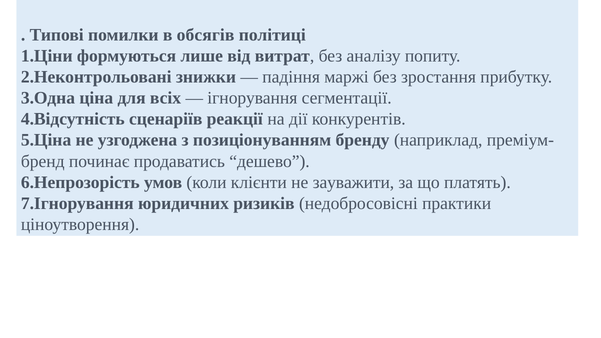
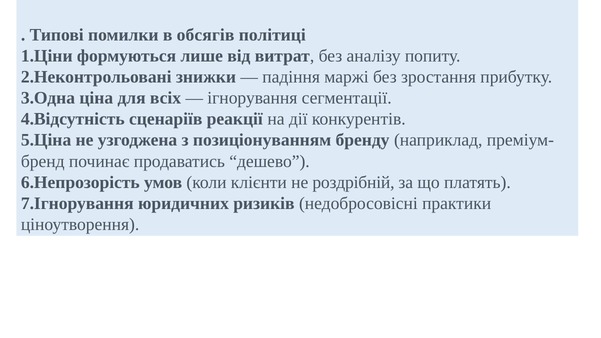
зауважити: зауважити -> роздрібній
